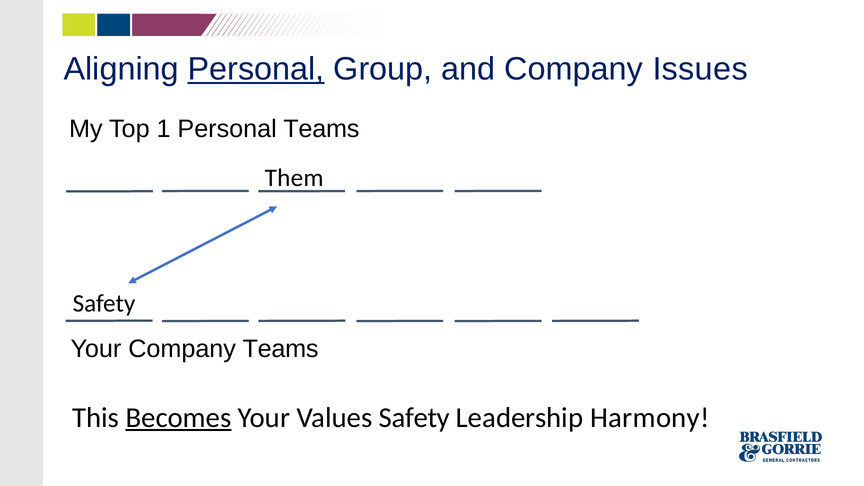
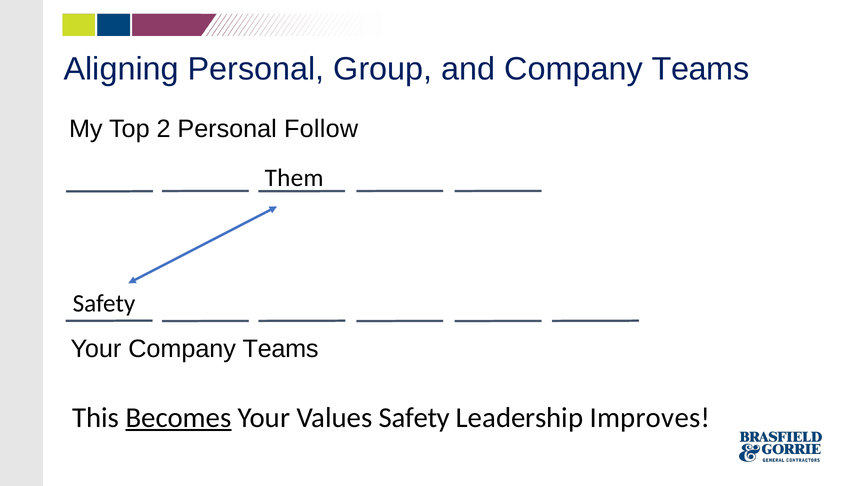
Personal at (256, 69) underline: present -> none
and Company Issues: Issues -> Teams
1: 1 -> 2
Personal Teams: Teams -> Follow
Harmony: Harmony -> Improves
